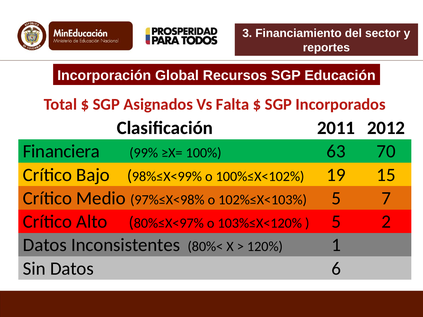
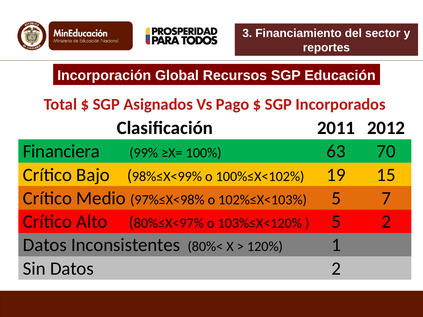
Falta: Falta -> Pago
Datos 6: 6 -> 2
